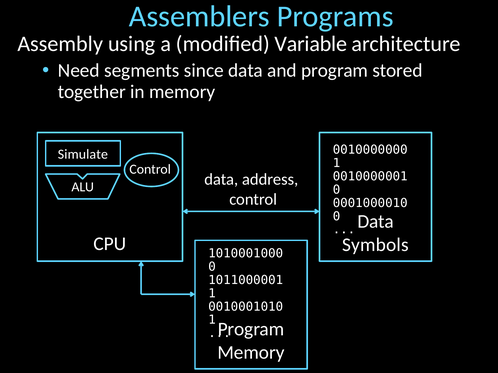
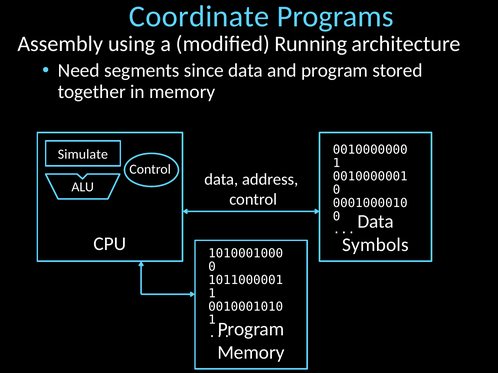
Assemblers: Assemblers -> Coordinate
Variable: Variable -> Running
